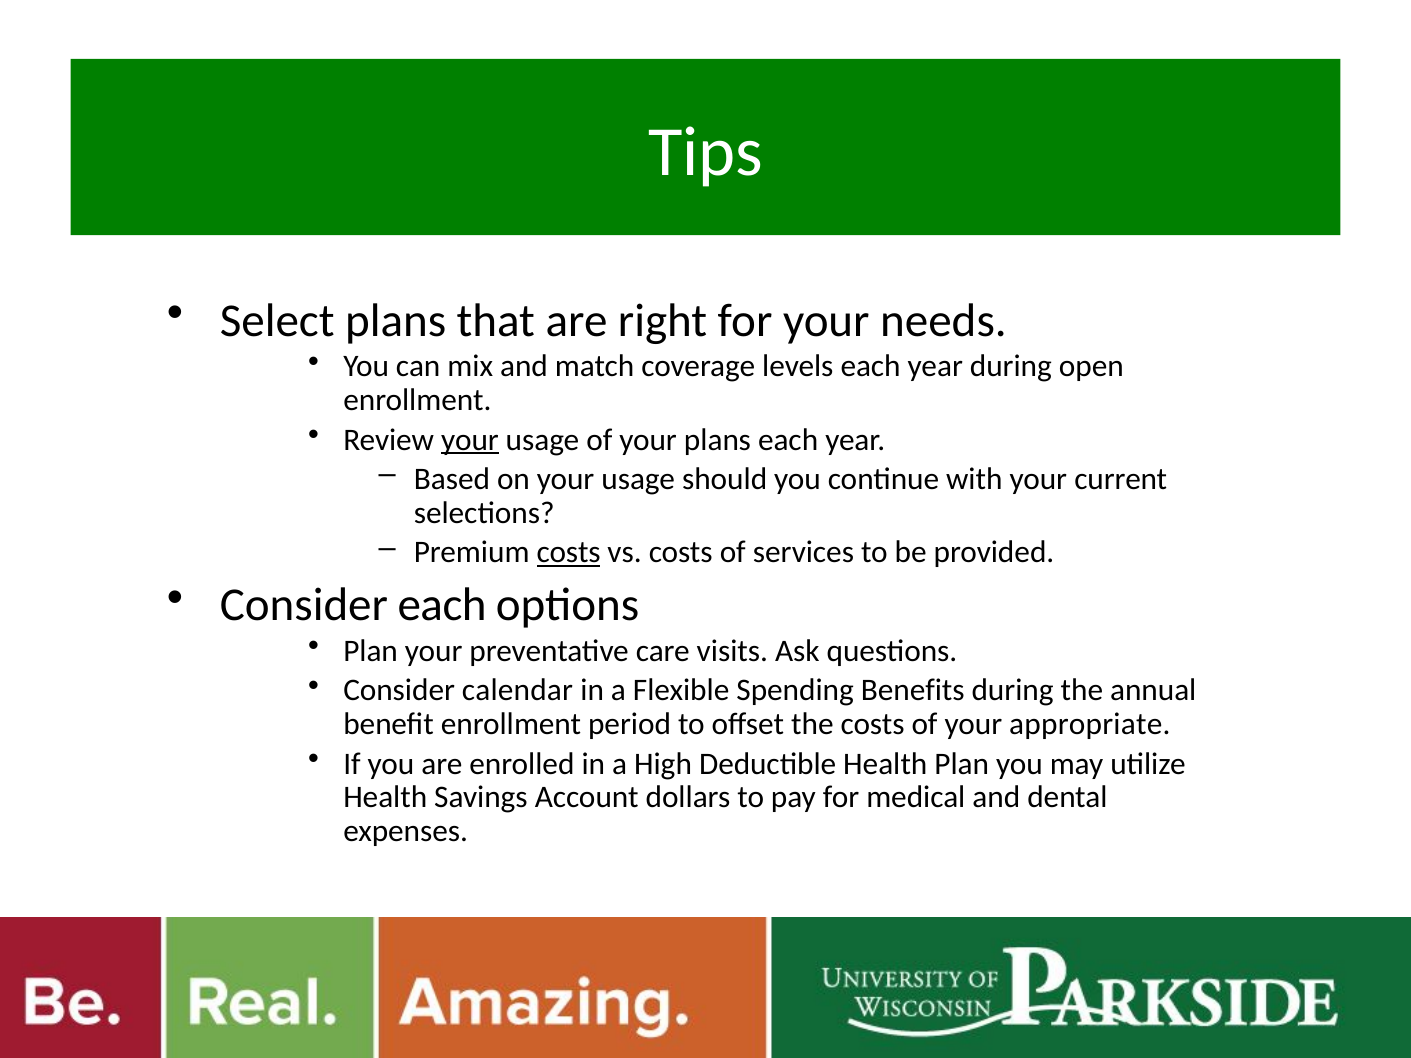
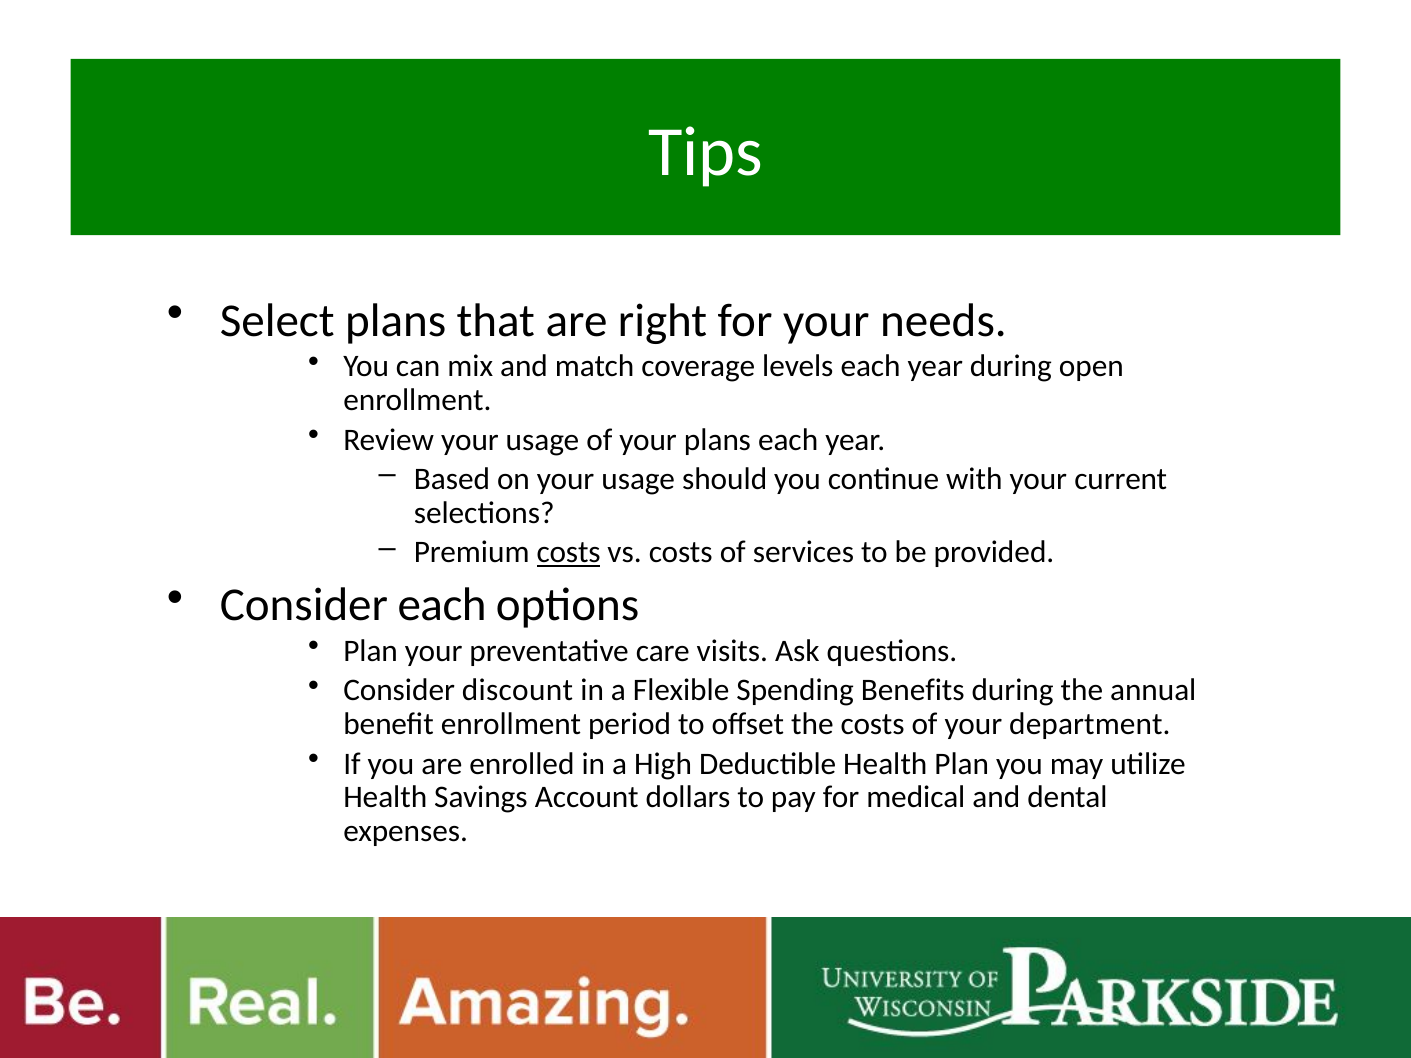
your at (470, 440) underline: present -> none
calendar: calendar -> discount
appropriate: appropriate -> department
